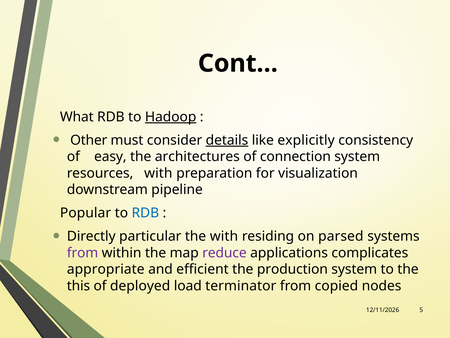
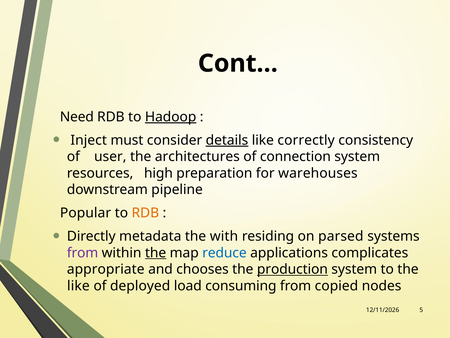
What: What -> Need
Other: Other -> Inject
explicitly: explicitly -> correctly
easy: easy -> user
resources with: with -> high
visualization: visualization -> warehouses
RDB at (145, 213) colour: blue -> orange
particular: particular -> metadata
the at (156, 252) underline: none -> present
reduce colour: purple -> blue
efficient: efficient -> chooses
production underline: none -> present
this at (79, 285): this -> like
terminator: terminator -> consuming
